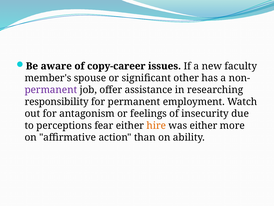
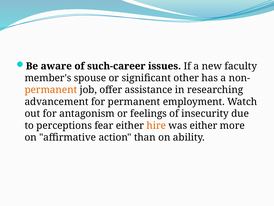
copy-career: copy-career -> such-career
permanent at (51, 90) colour: purple -> orange
responsibility: responsibility -> advancement
